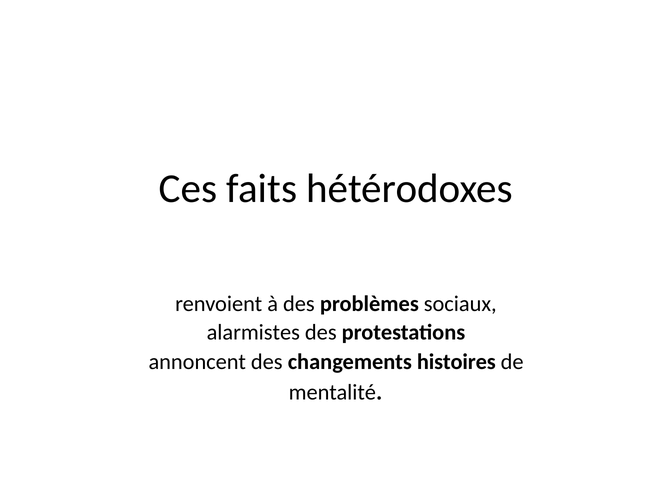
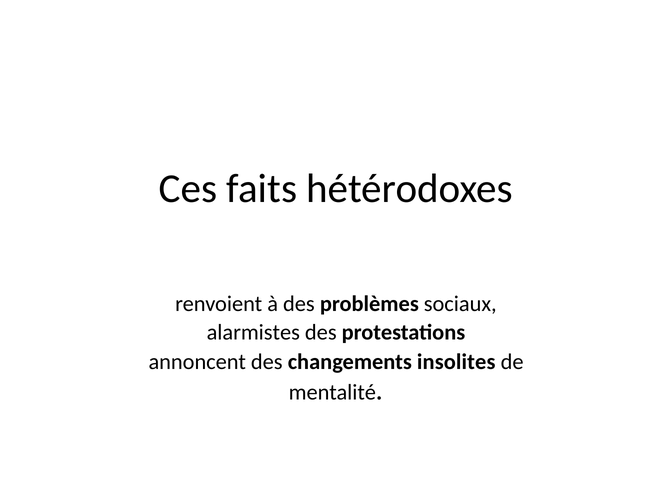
histoires: histoires -> insolites
